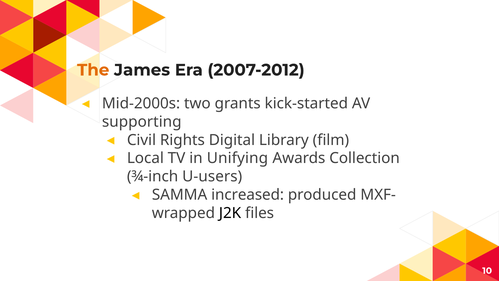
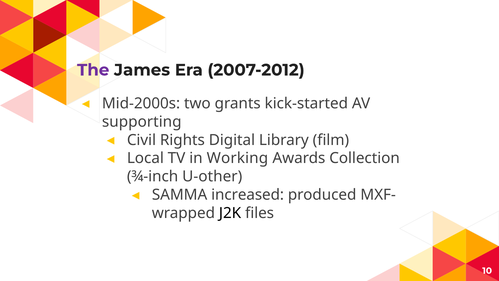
The colour: orange -> purple
Unifying: Unifying -> Working
U-users: U-users -> U-other
